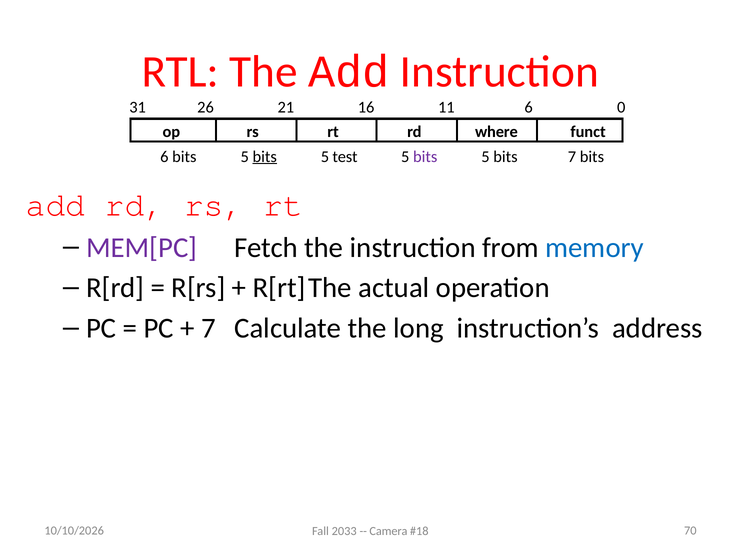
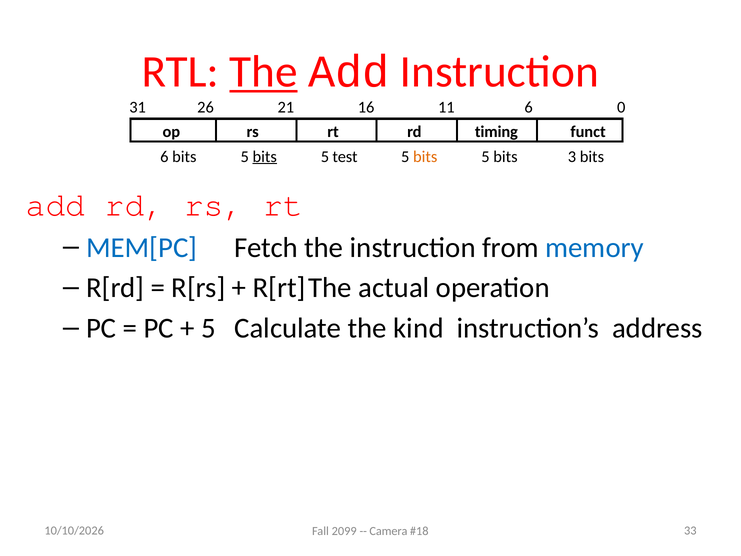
The at (263, 72) underline: none -> present
where: where -> timing
bits at (425, 157) colour: purple -> orange
bits 7: 7 -> 3
MEM[PC colour: purple -> blue
7 at (208, 328): 7 -> 5
long: long -> kind
2033: 2033 -> 2099
70: 70 -> 33
